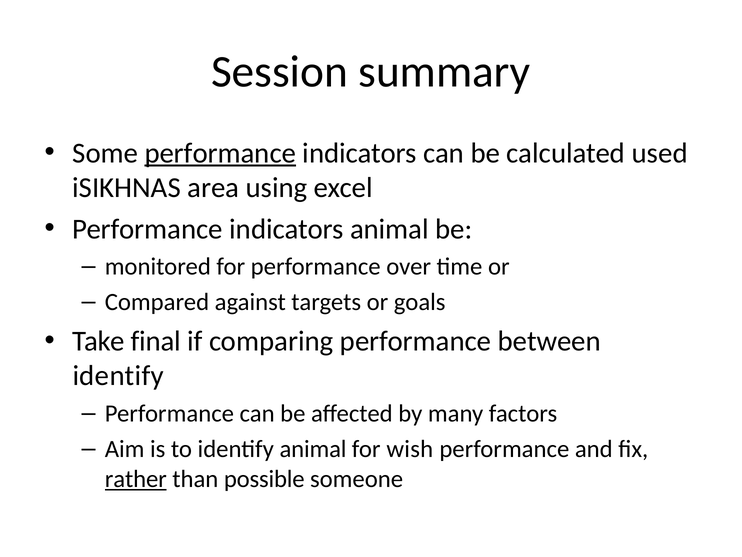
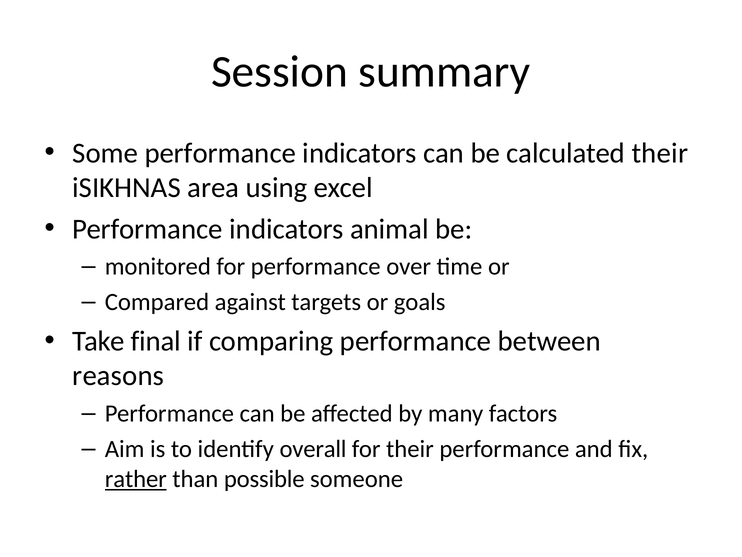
performance at (220, 153) underline: present -> none
calculated used: used -> their
identify at (118, 376): identify -> reasons
identify animal: animal -> overall
for wish: wish -> their
